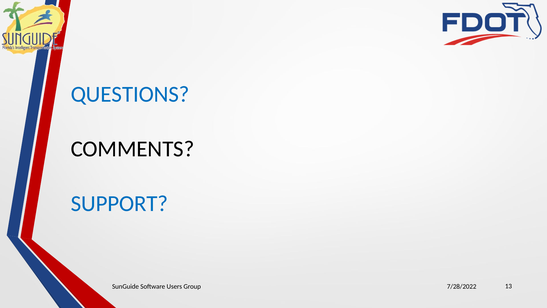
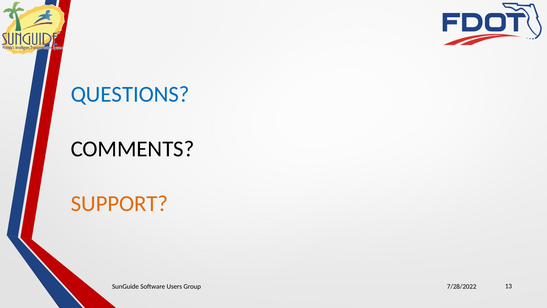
SUPPORT colour: blue -> orange
